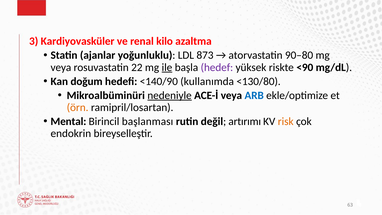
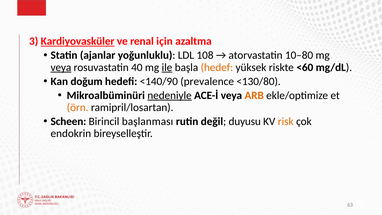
Kardiyovasküler underline: none -> present
kilo: kilo -> için
873: 873 -> 108
90–80: 90–80 -> 10–80
veya at (61, 67) underline: none -> present
22: 22 -> 40
hedef colour: purple -> orange
<90: <90 -> <60
kullanımda: kullanımda -> prevalence
ARB colour: blue -> orange
Mental: Mental -> Scheen
artırımı: artırımı -> duyusu
